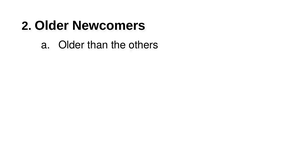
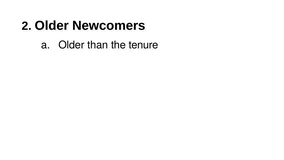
others: others -> tenure
